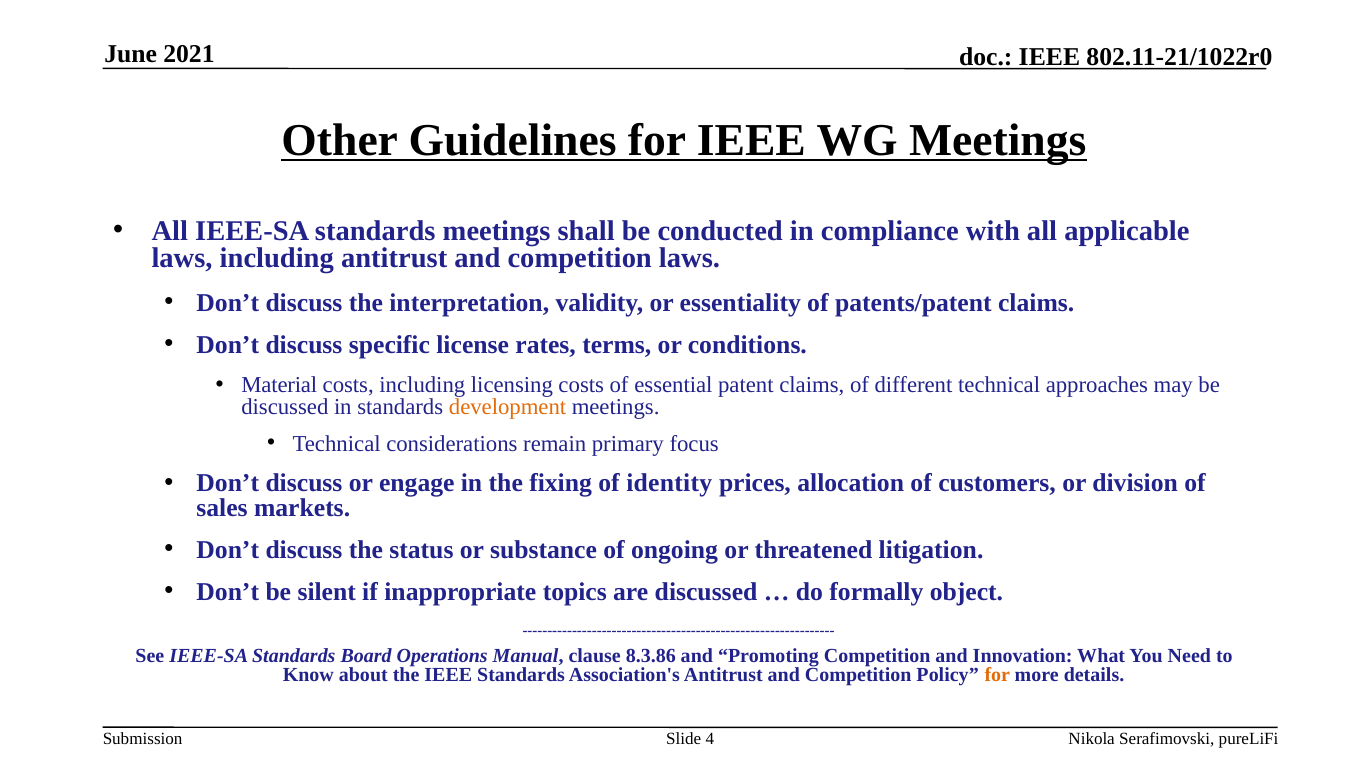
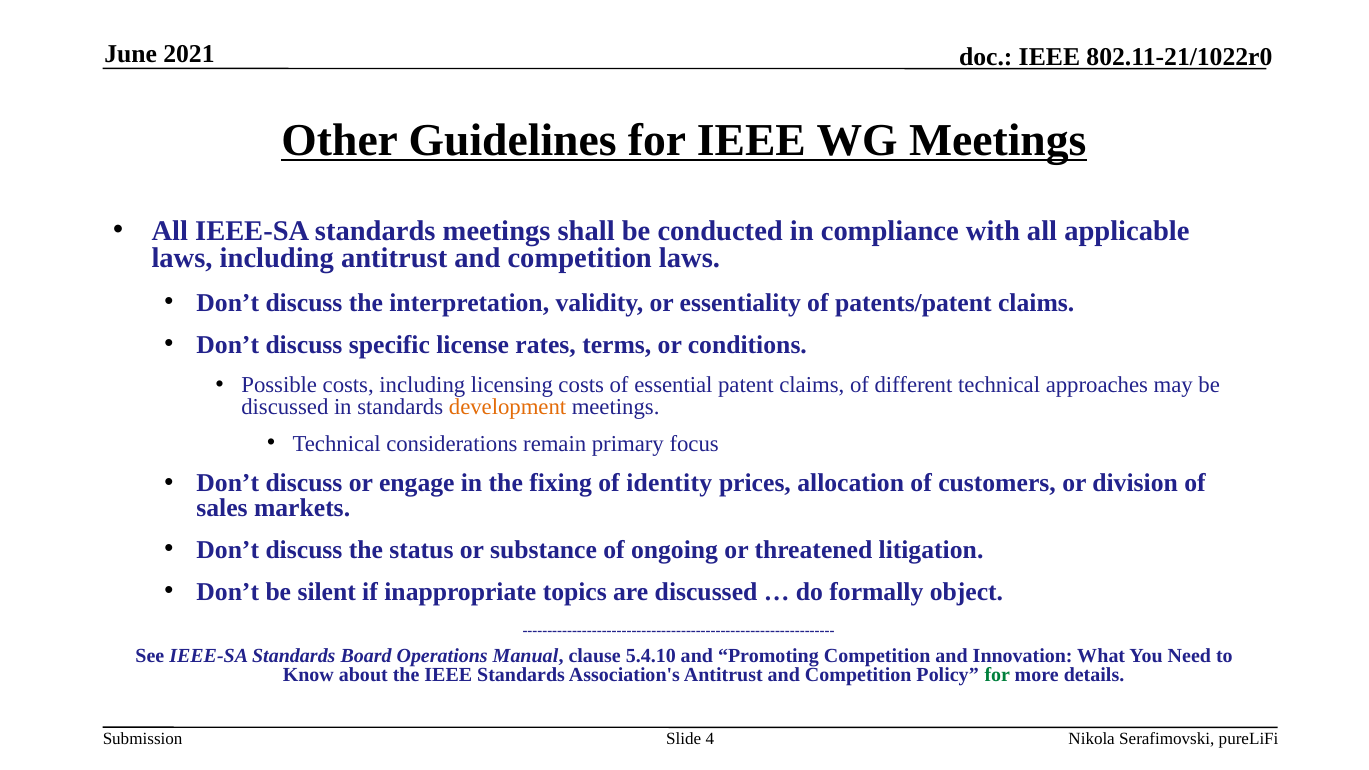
Material: Material -> Possible
8.3.86: 8.3.86 -> 5.4.10
for at (997, 675) colour: orange -> green
